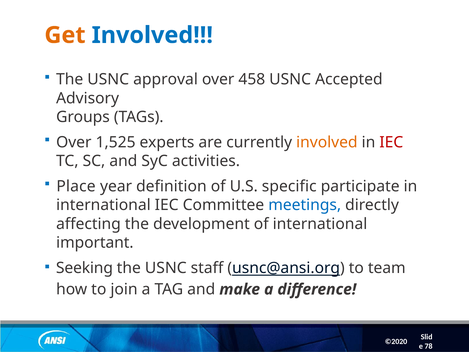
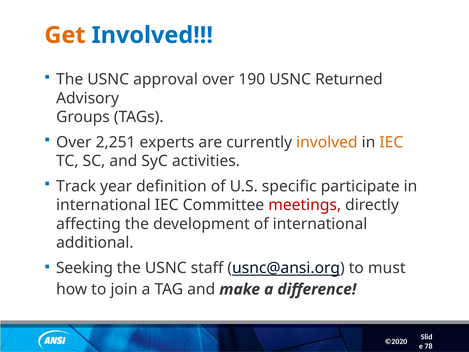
458: 458 -> 190
Accepted: Accepted -> Returned
1,525: 1,525 -> 2,251
IEC at (391, 142) colour: red -> orange
Place: Place -> Track
meetings colour: blue -> red
important: important -> additional
team: team -> must
